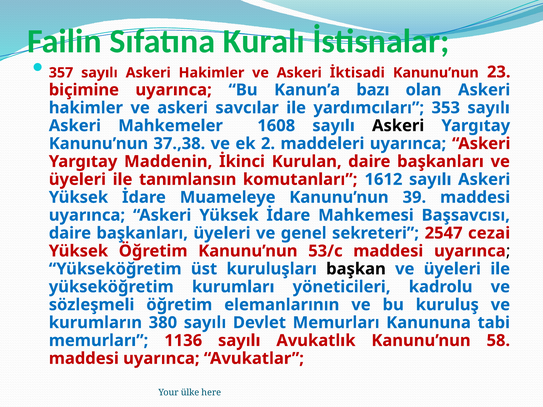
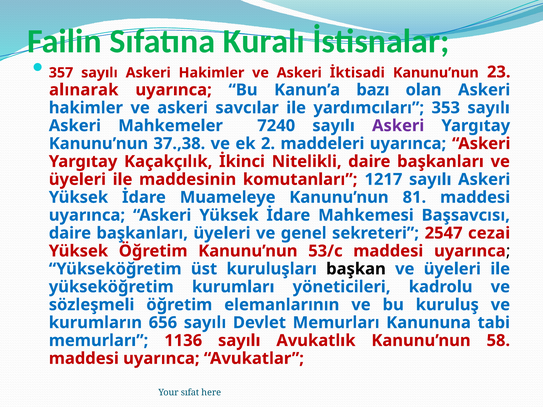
biçimine: biçimine -> alınarak
1608: 1608 -> 7240
Askeri at (398, 126) colour: black -> purple
Maddenin: Maddenin -> Kaçakçılık
Kurulan: Kurulan -> Nitelikli
tanımlansın: tanımlansın -> maddesinin
1612: 1612 -> 1217
39: 39 -> 81
380: 380 -> 656
ülke: ülke -> sıfat
